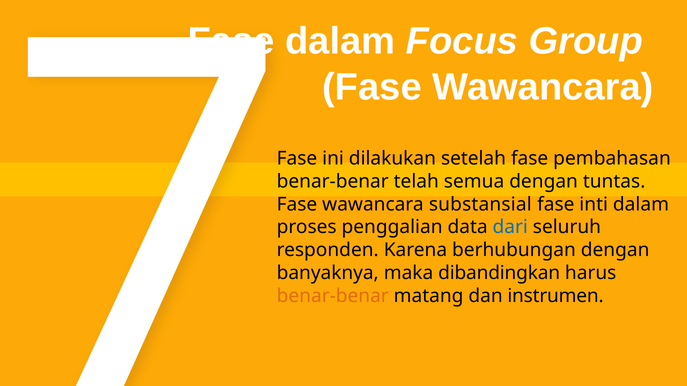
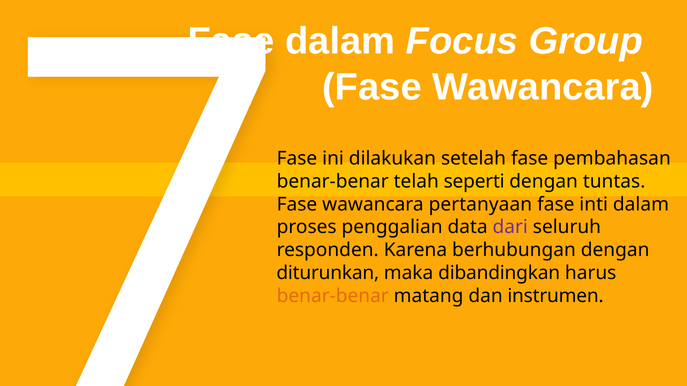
semua: semua -> seperti
substansial: substansial -> pertanyaan
dari colour: blue -> purple
banyaknya: banyaknya -> diturunkan
